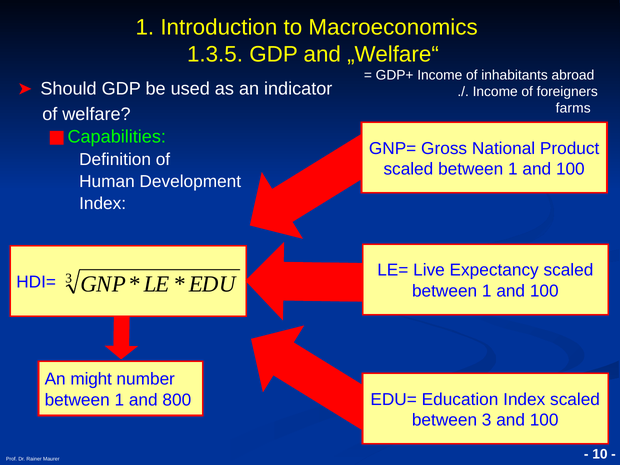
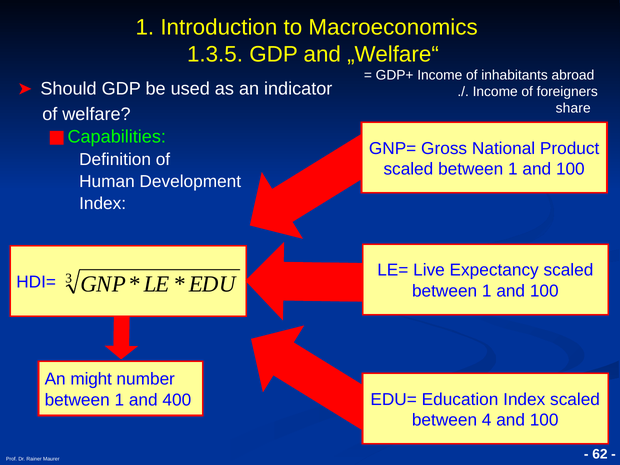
farms: farms -> share
800: 800 -> 400
between 3: 3 -> 4
10: 10 -> 62
